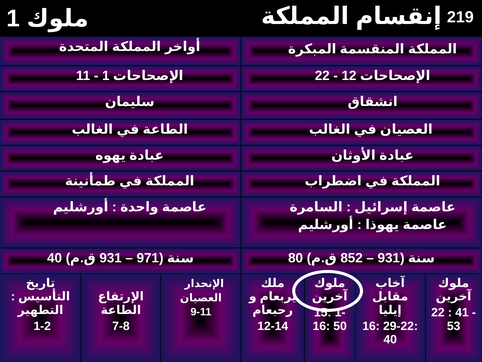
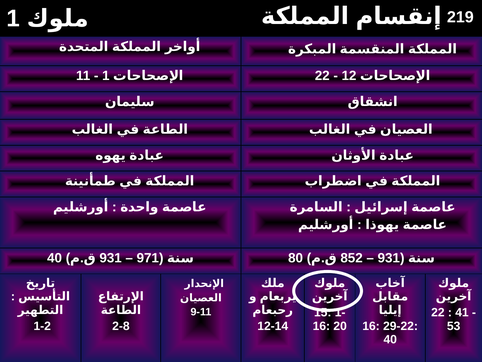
7-8: 7-8 -> 2-8
50: 50 -> 20
